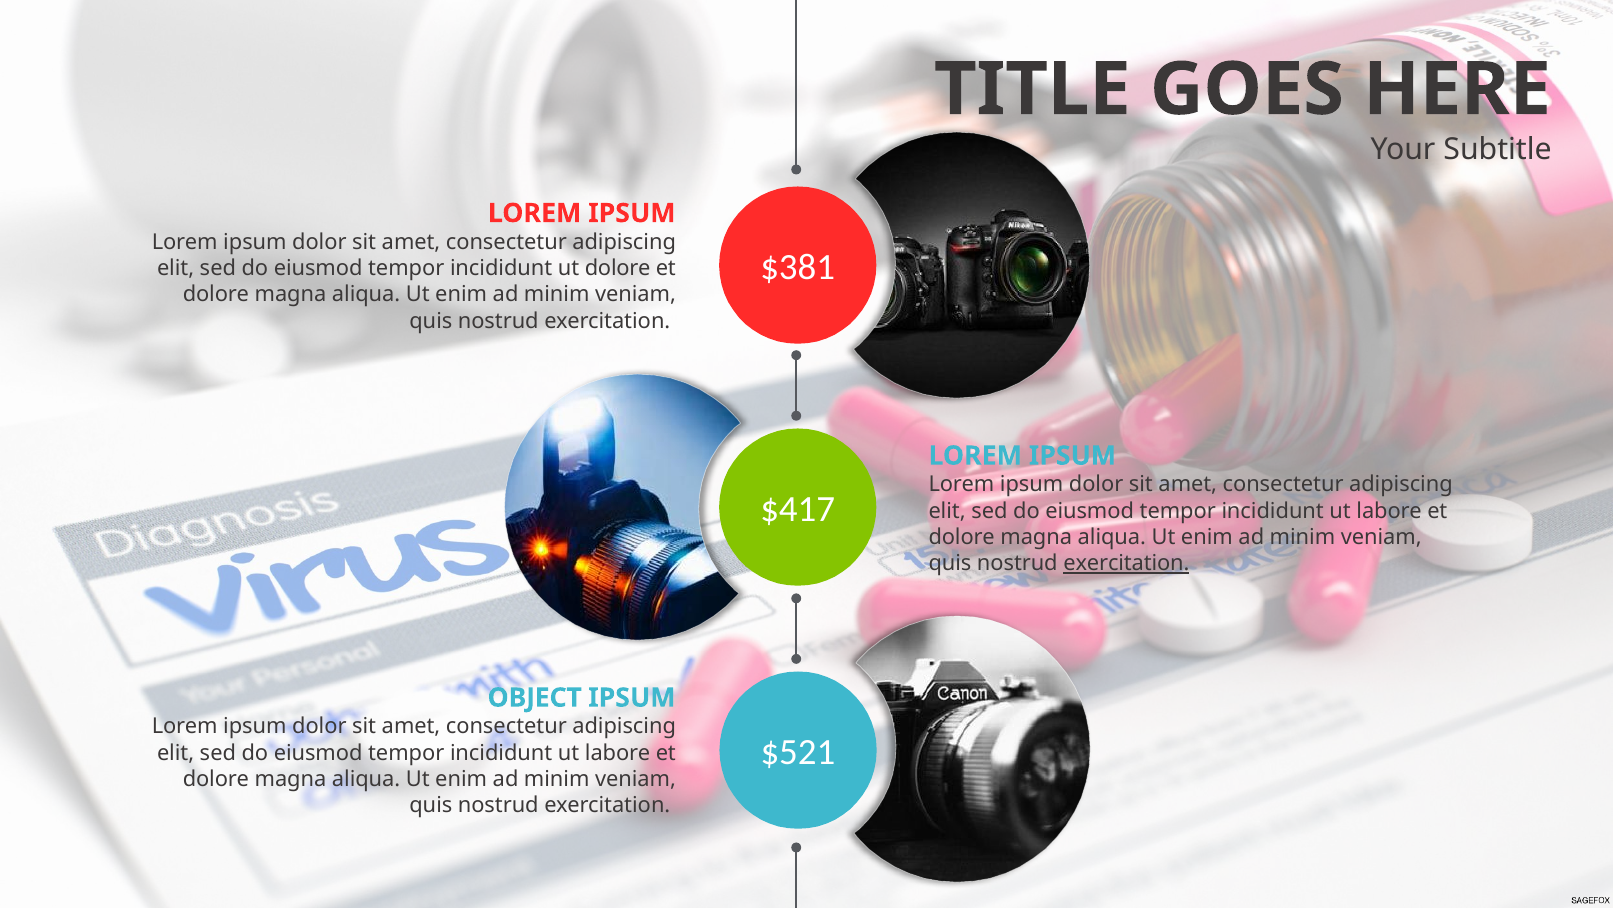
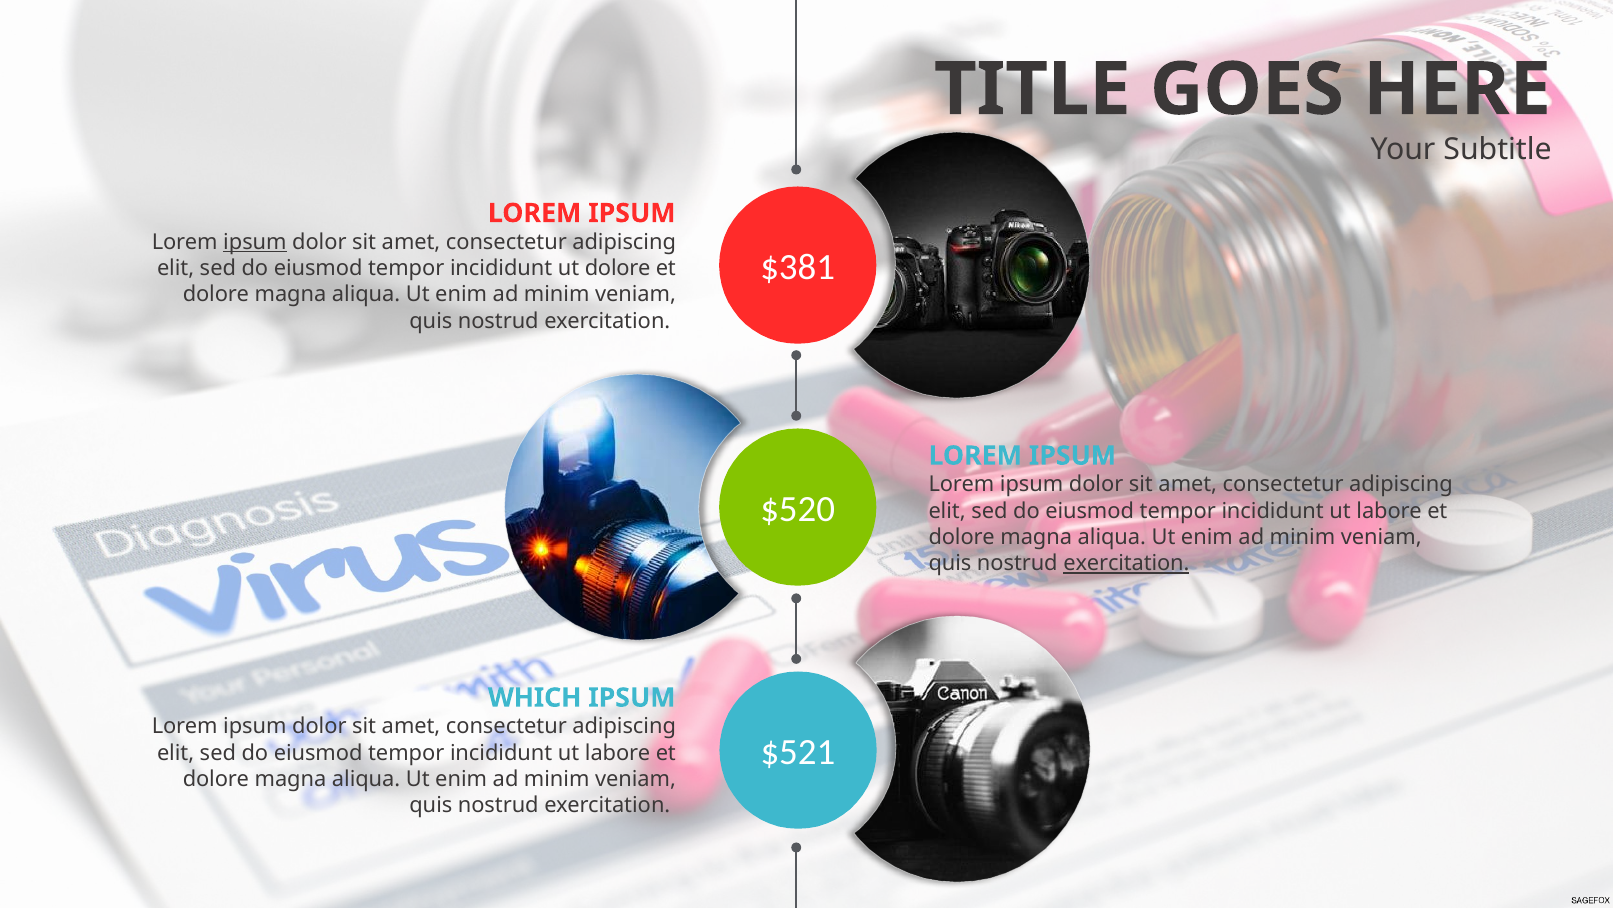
ipsum at (255, 242) underline: none -> present
$417: $417 -> $520
OBJECT: OBJECT -> WHICH
